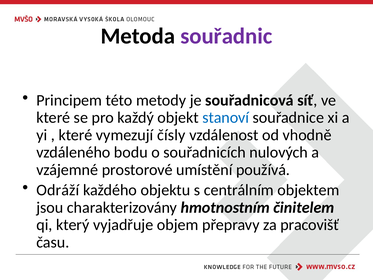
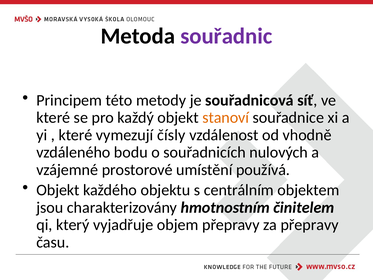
stanoví colour: blue -> orange
Odráží at (58, 190): Odráží -> Objekt
za pracovišť: pracovišť -> přepravy
